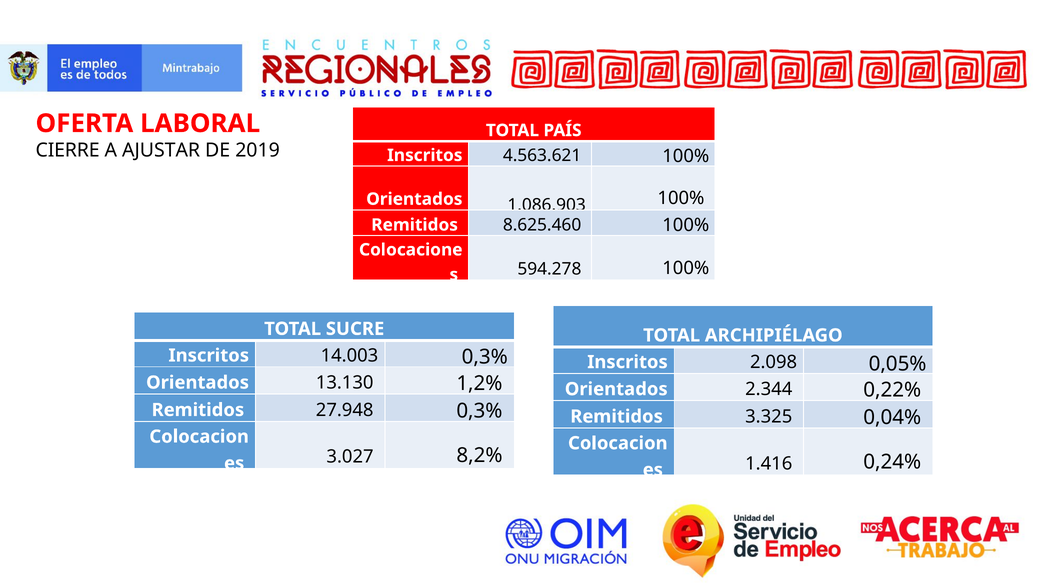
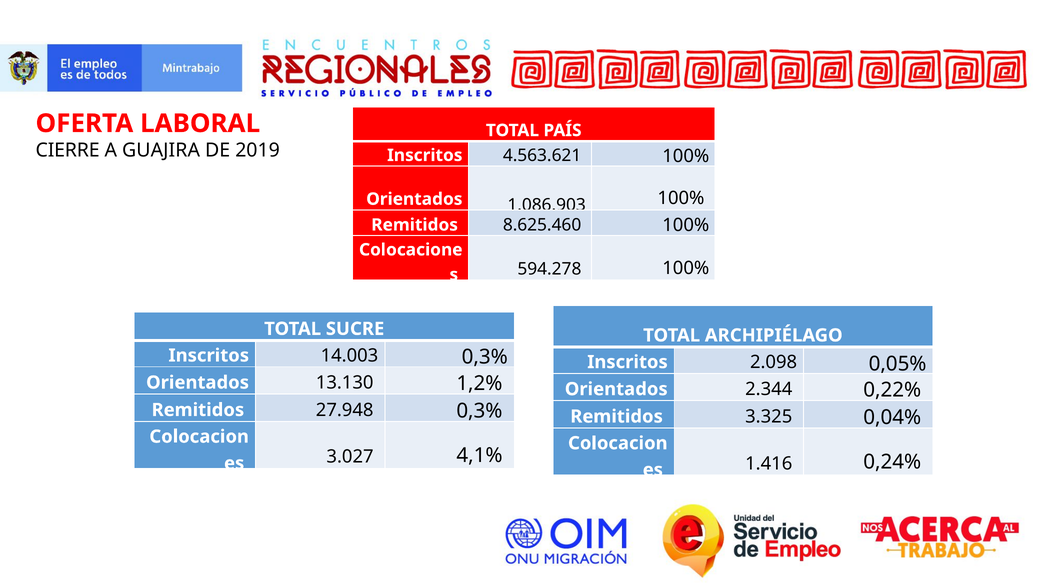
AJUSTAR: AJUSTAR -> GUAJIRA
8,2%: 8,2% -> 4,1%
